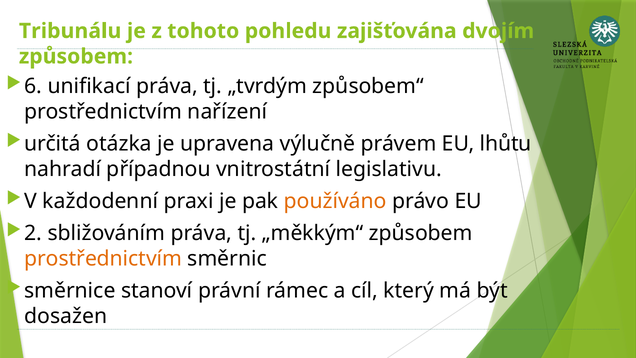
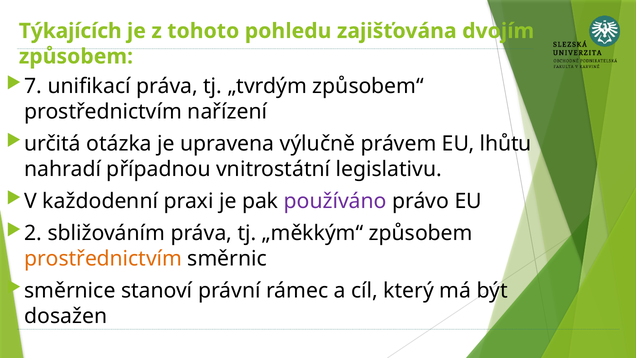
Tribunálu: Tribunálu -> Týkajících
6: 6 -> 7
používáno colour: orange -> purple
